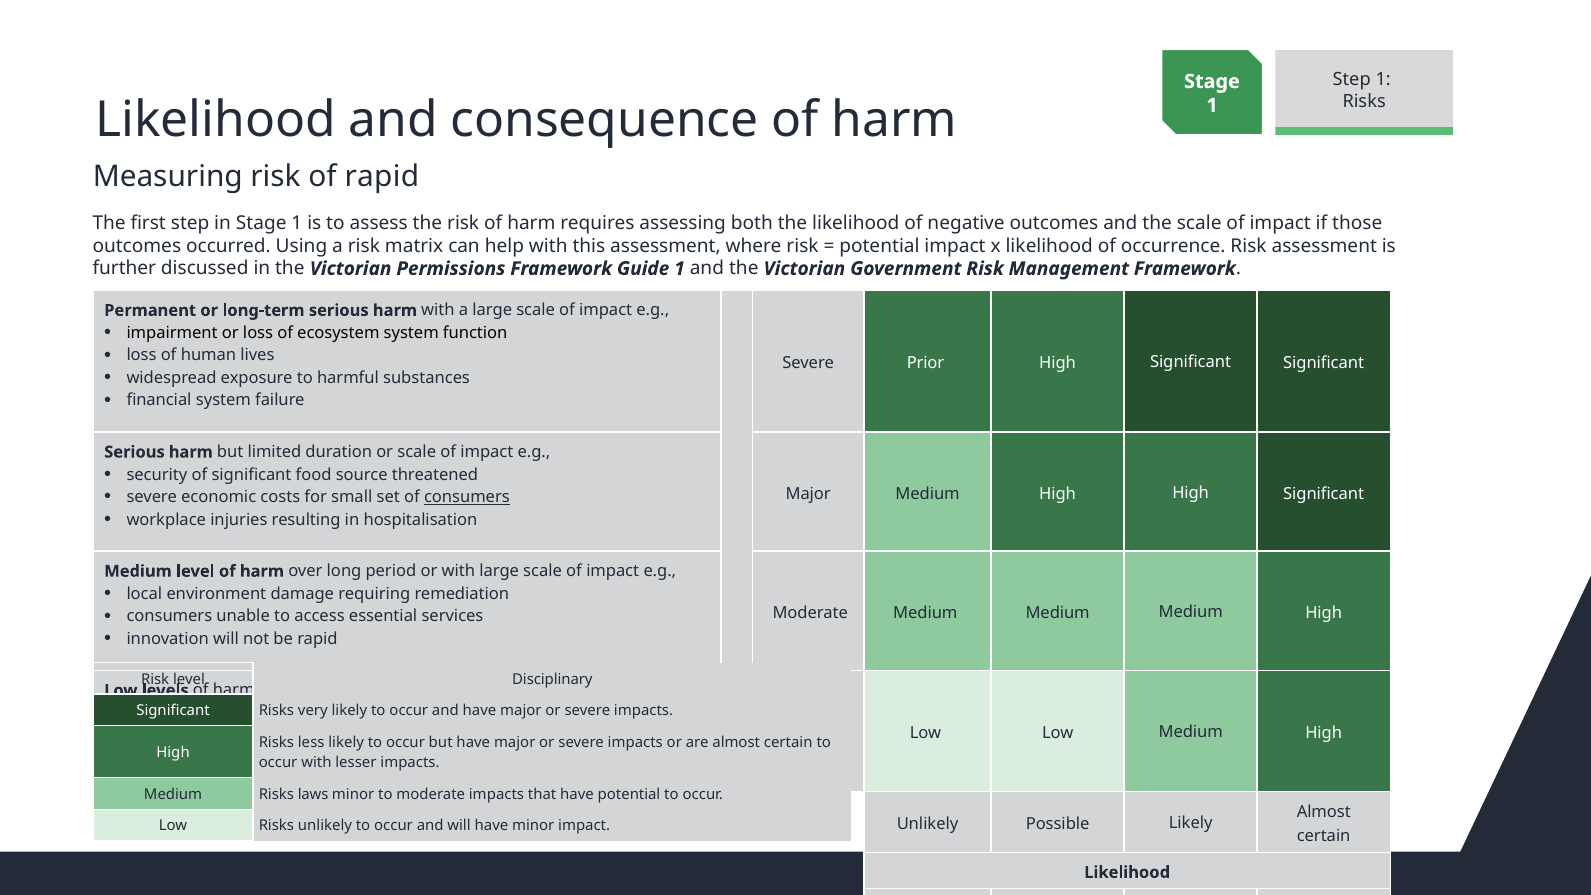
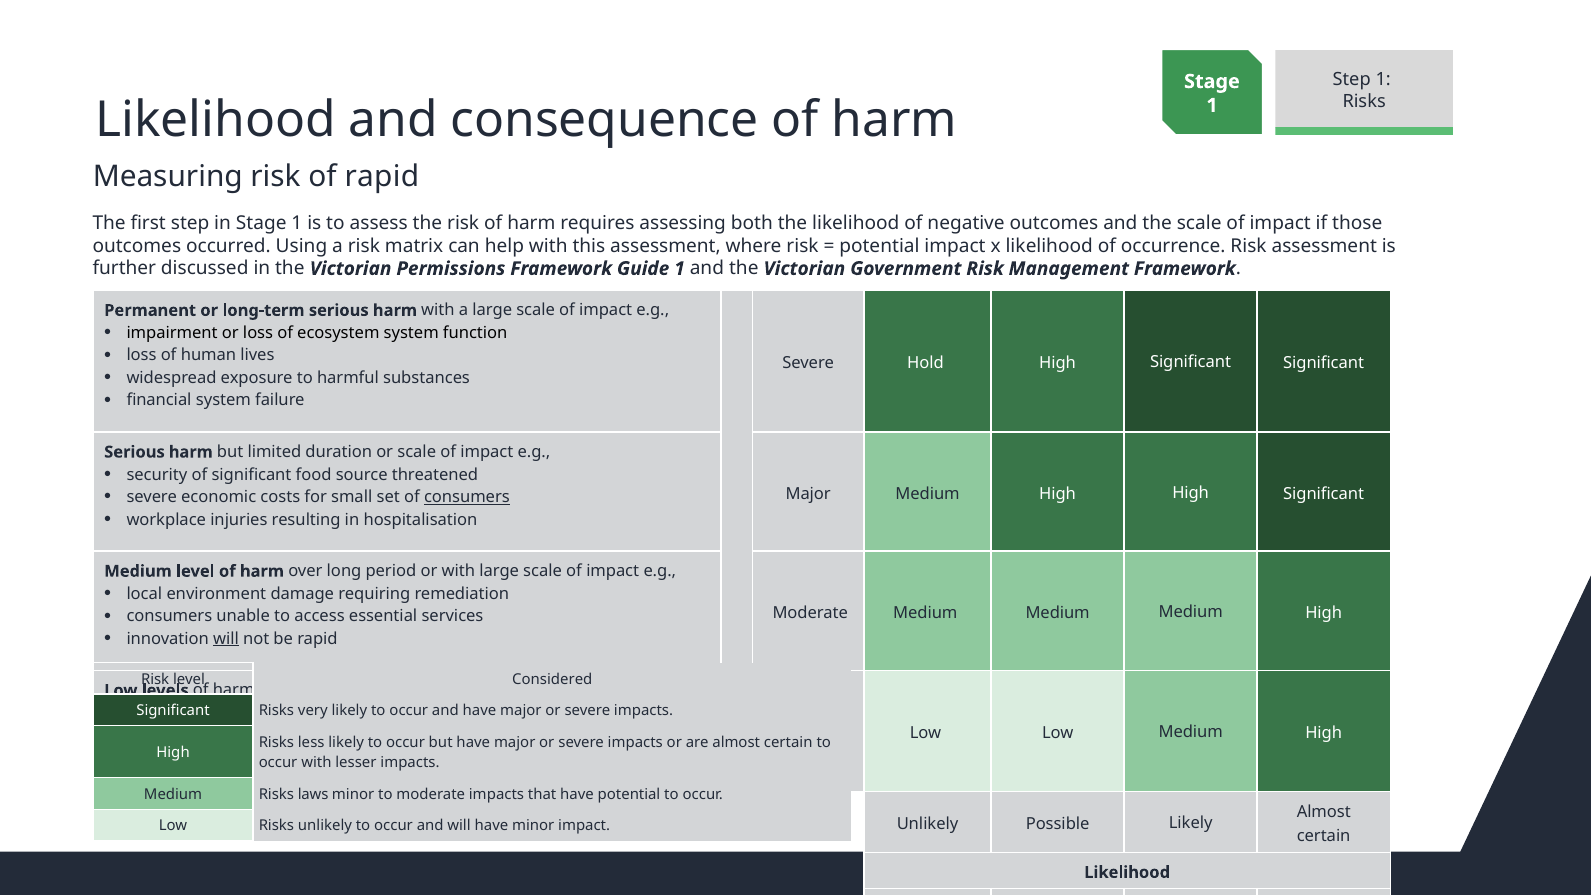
Prior: Prior -> Hold
will at (226, 639) underline: none -> present
Disciplinary: Disciplinary -> Considered
